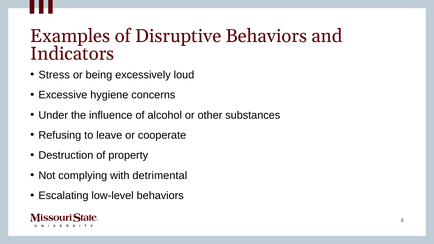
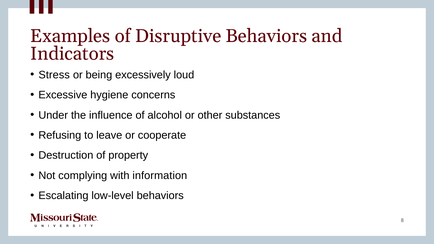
detrimental: detrimental -> information
